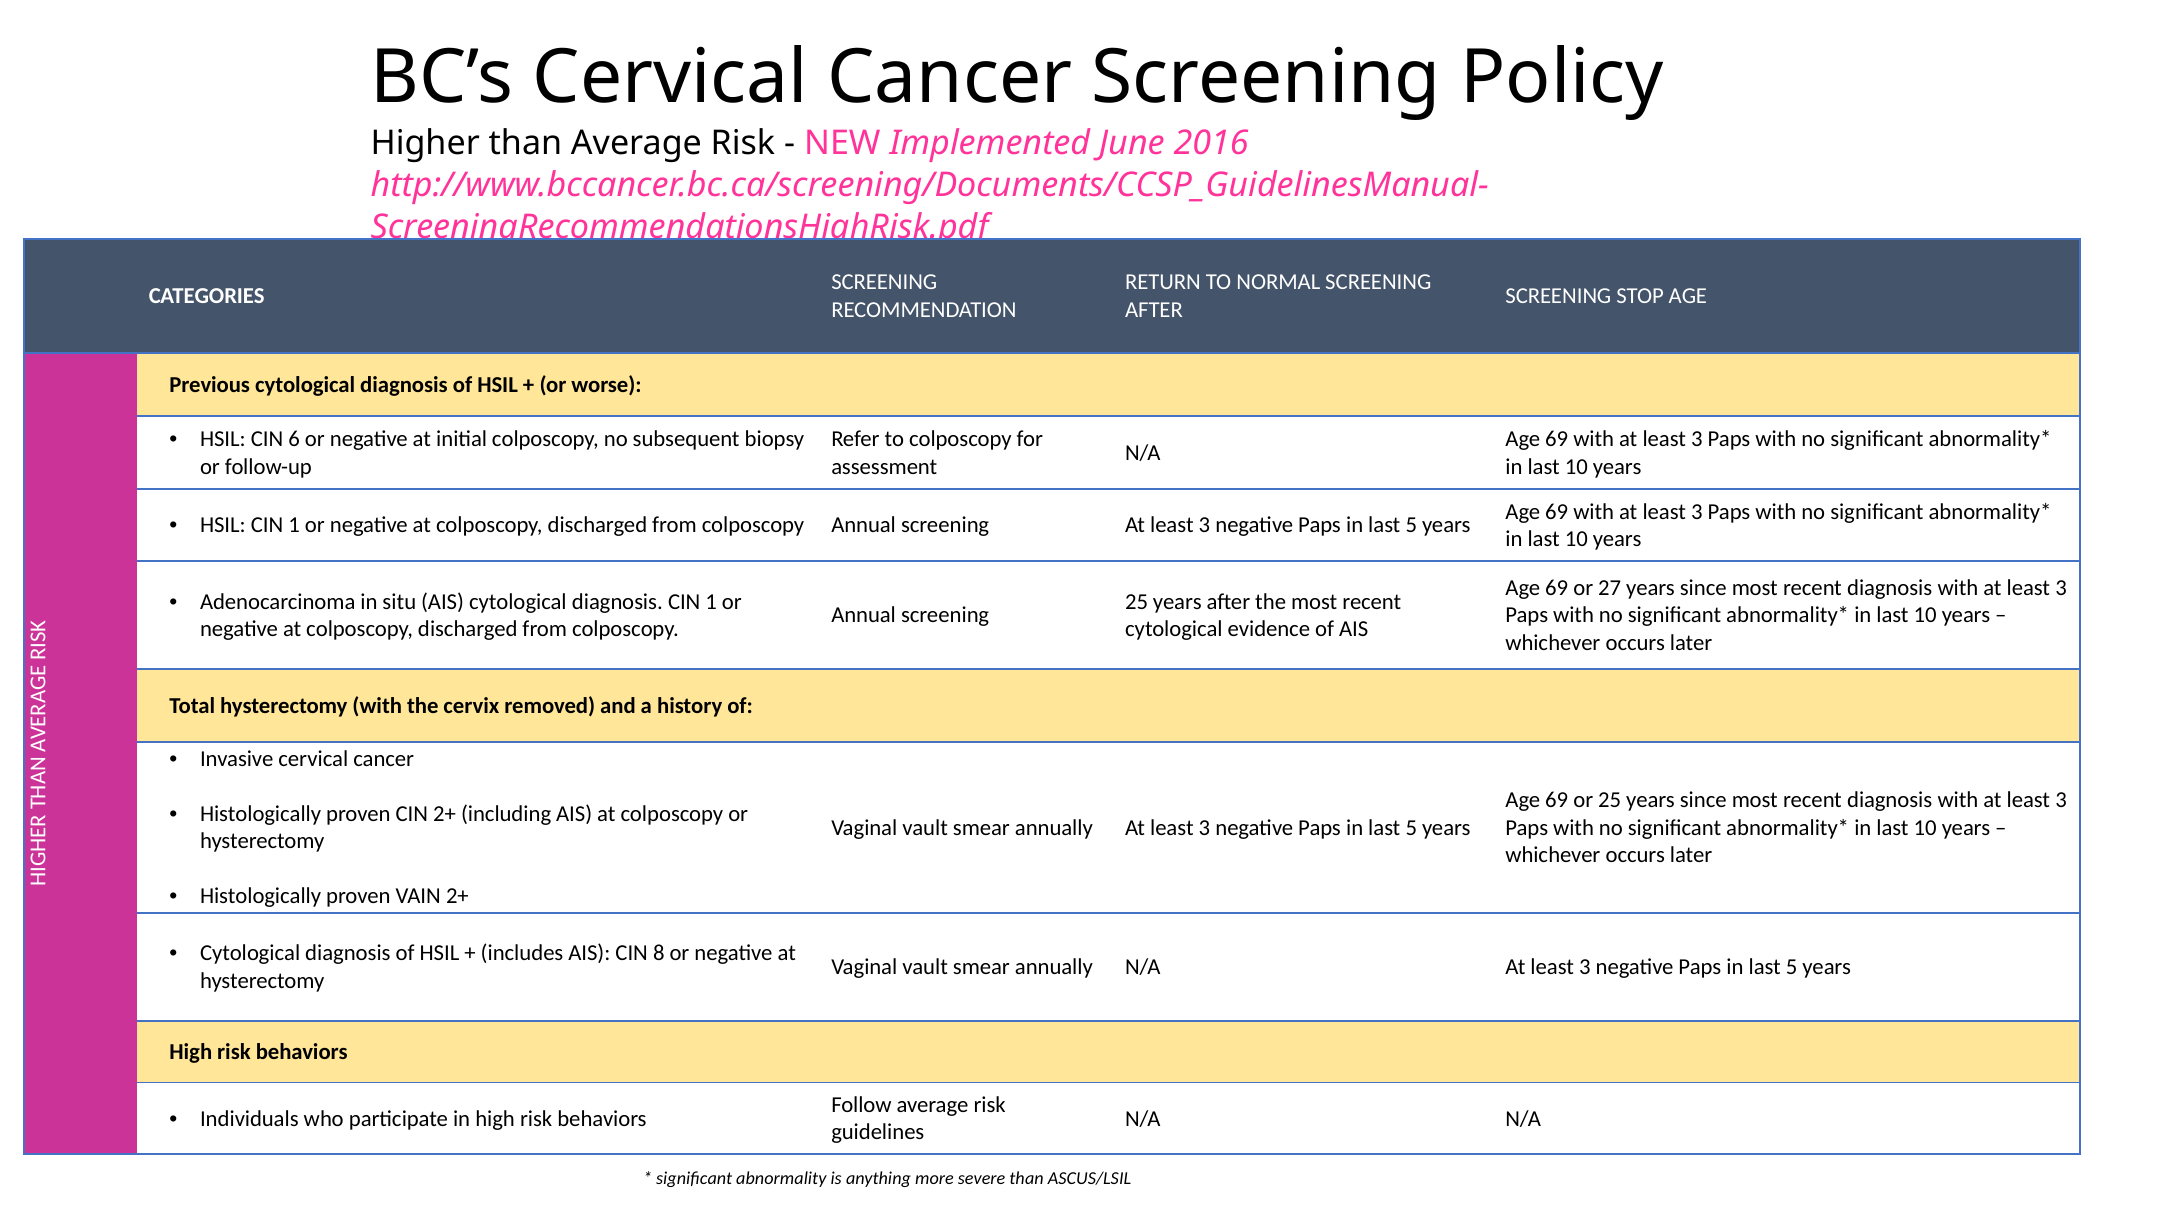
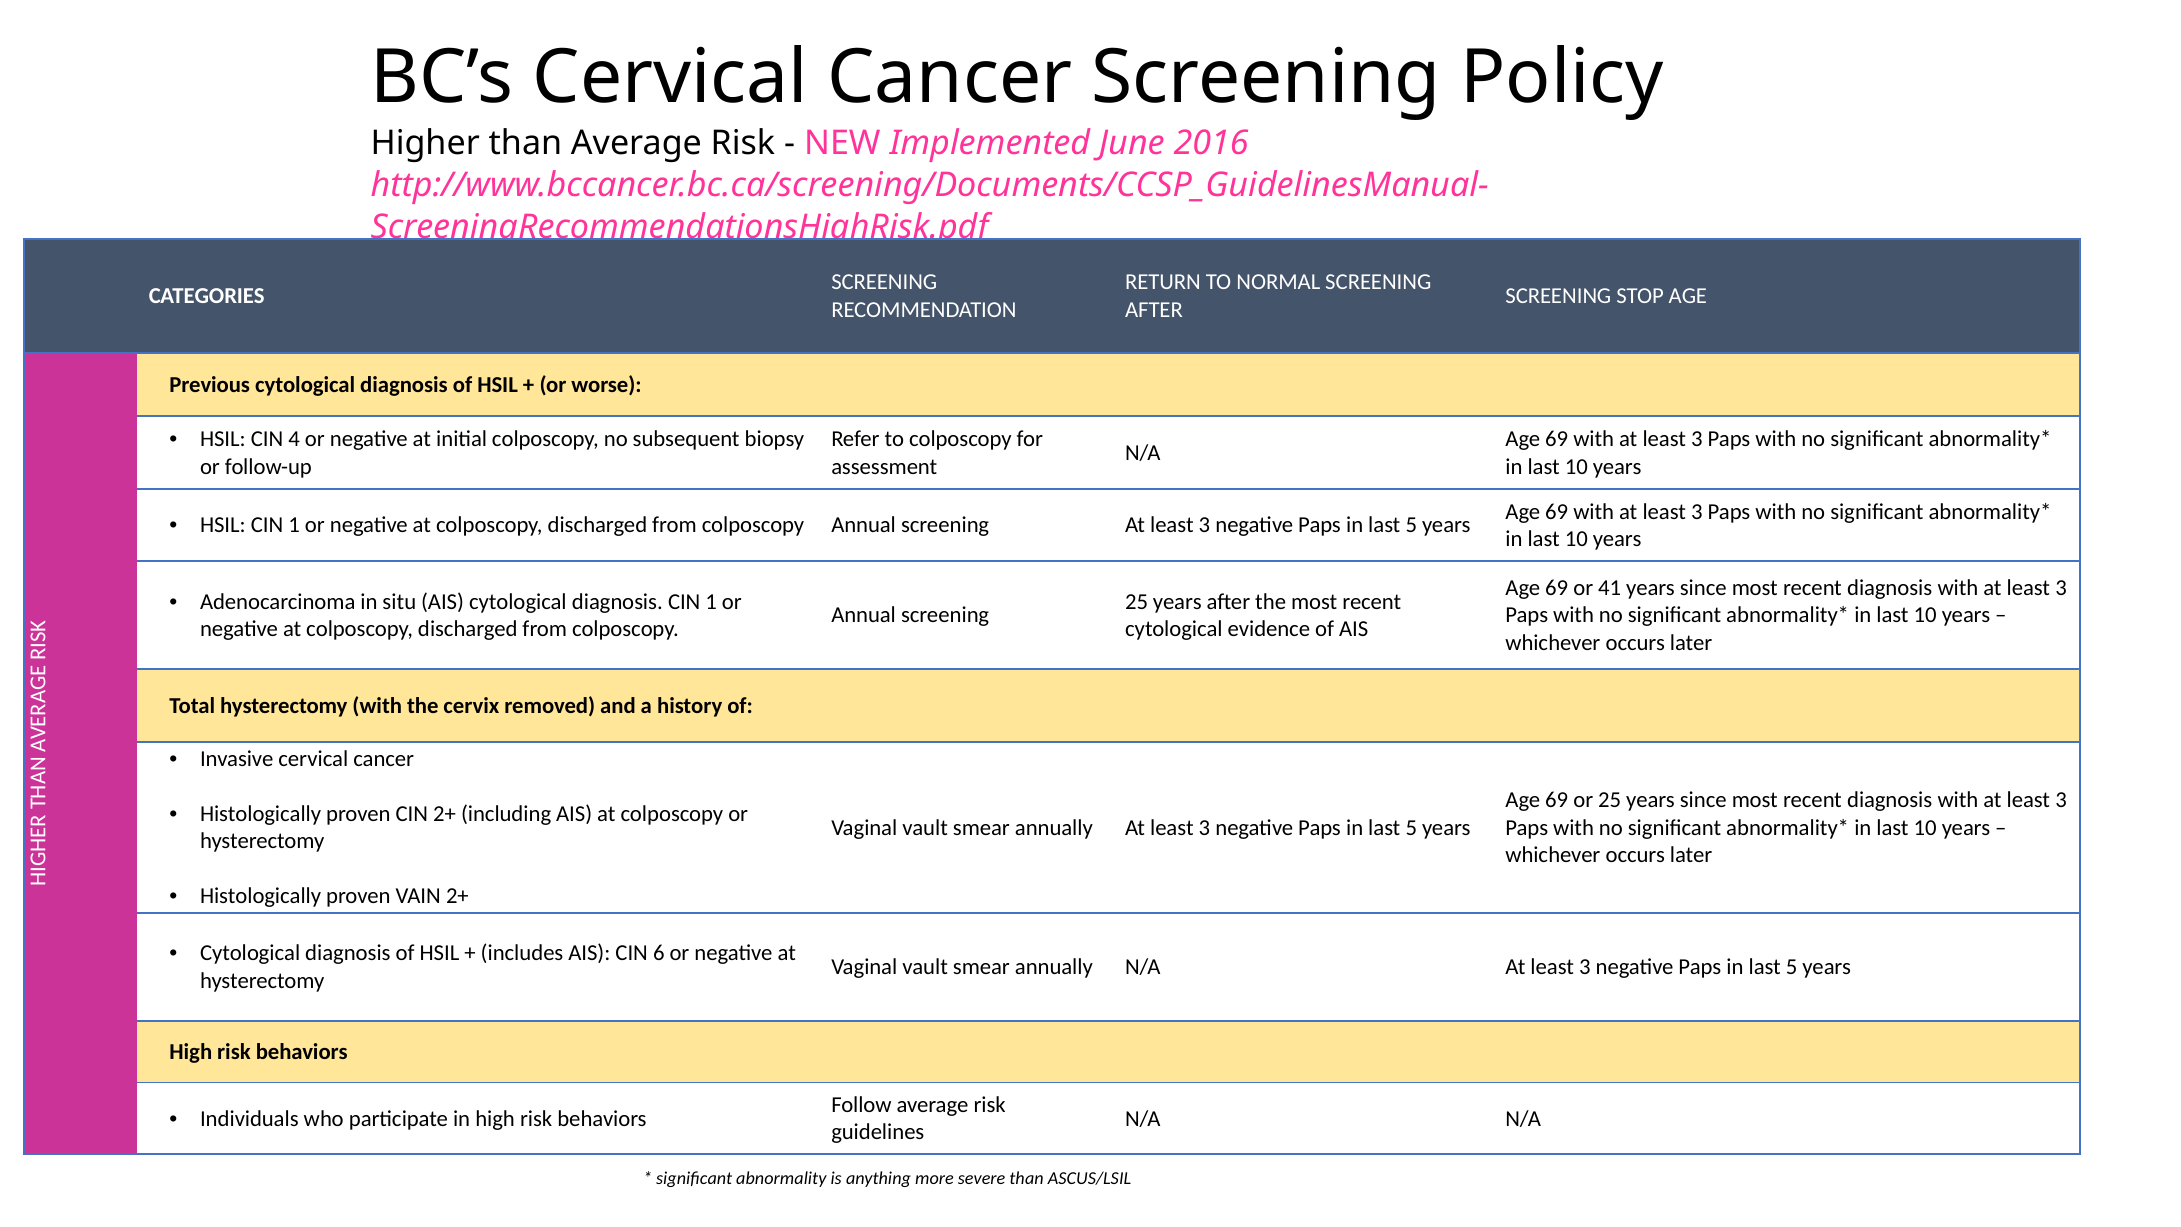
6: 6 -> 4
27: 27 -> 41
8: 8 -> 6
